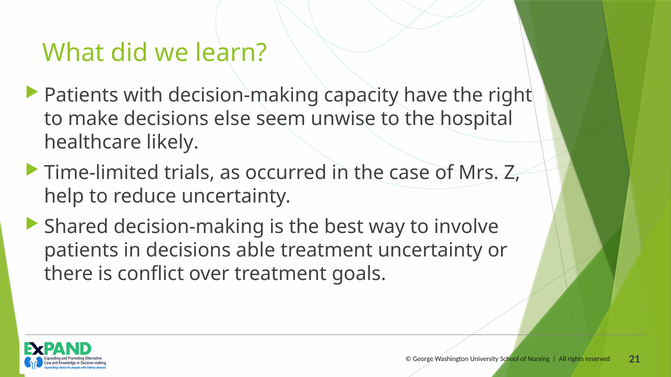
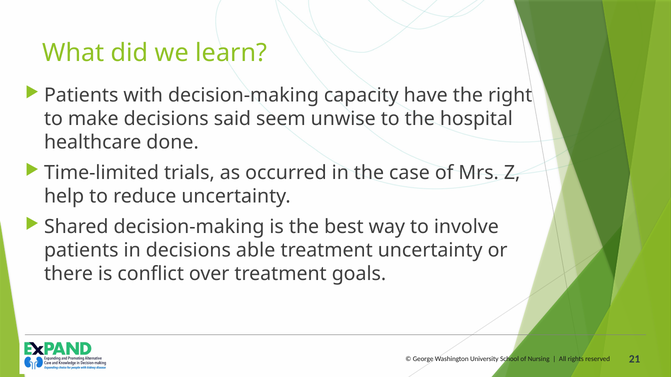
else: else -> said
likely: likely -> done
